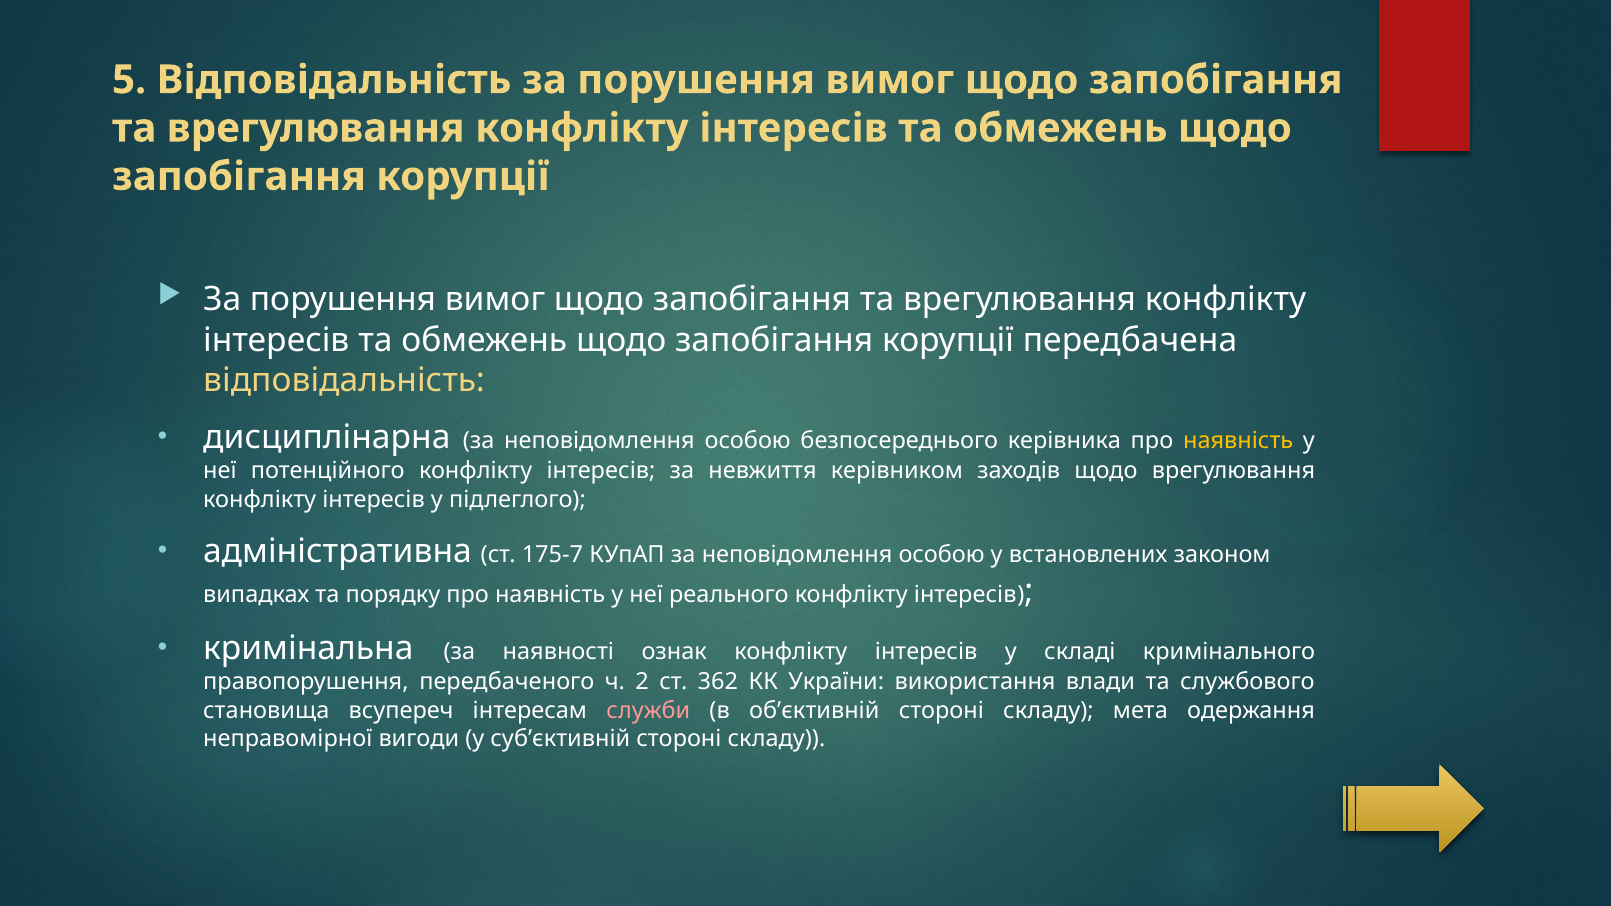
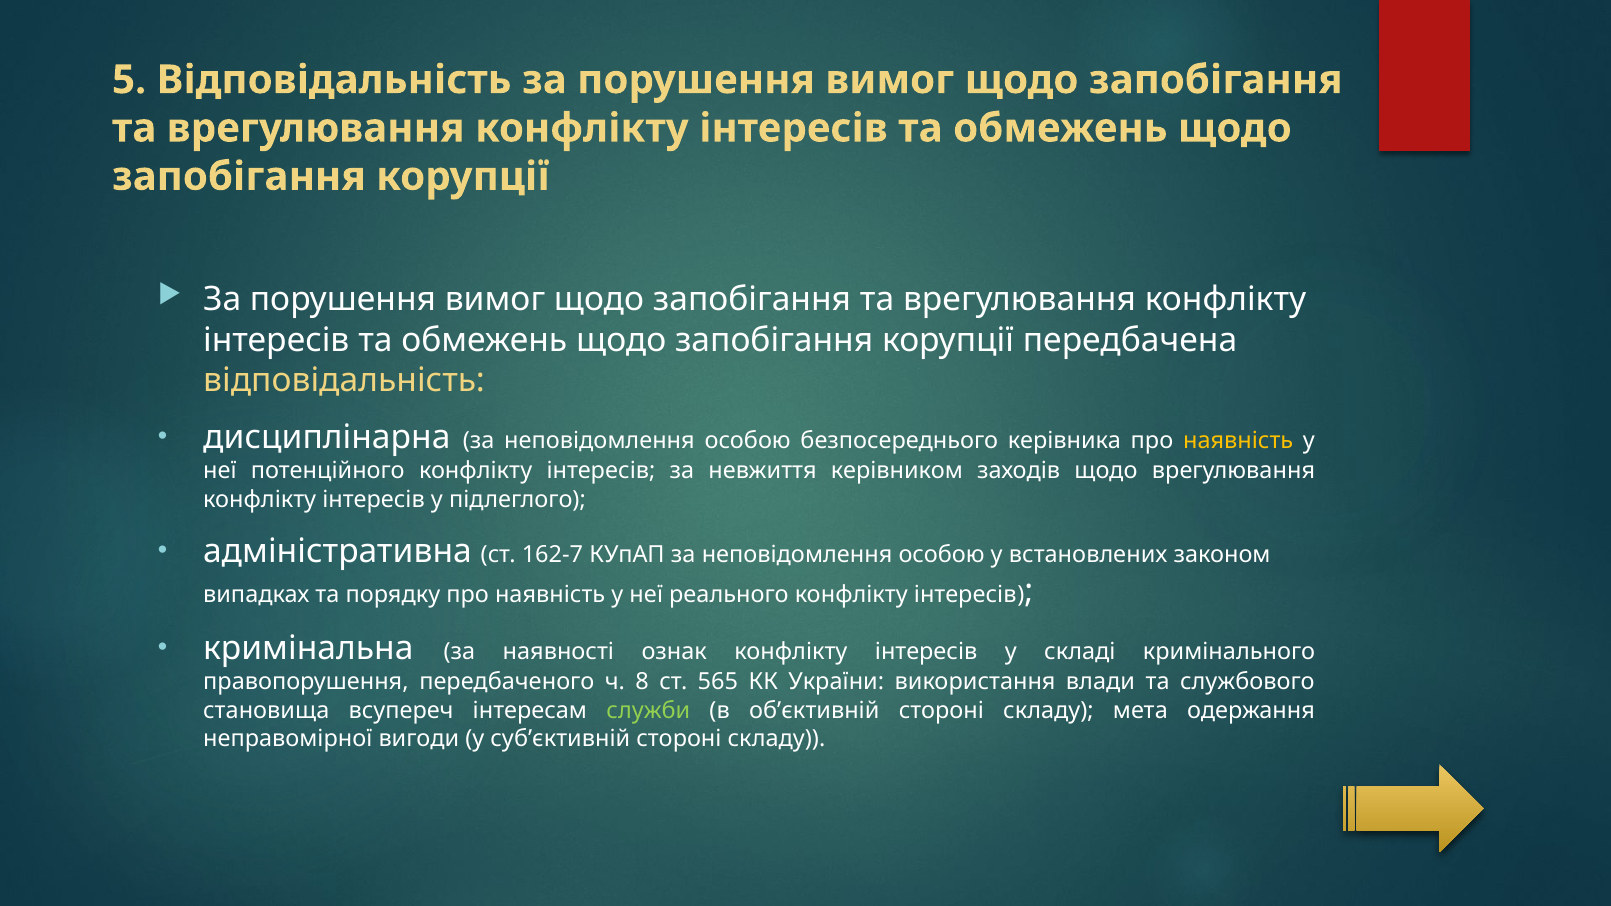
175-7: 175-7 -> 162-7
2: 2 -> 8
362: 362 -> 565
служби colour: pink -> light green
